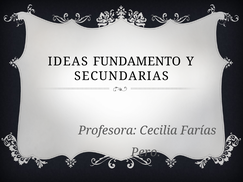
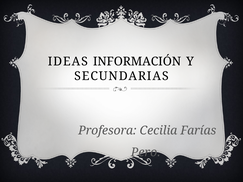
FUNDAMENTO: FUNDAMENTO -> INFORMACIÓN
